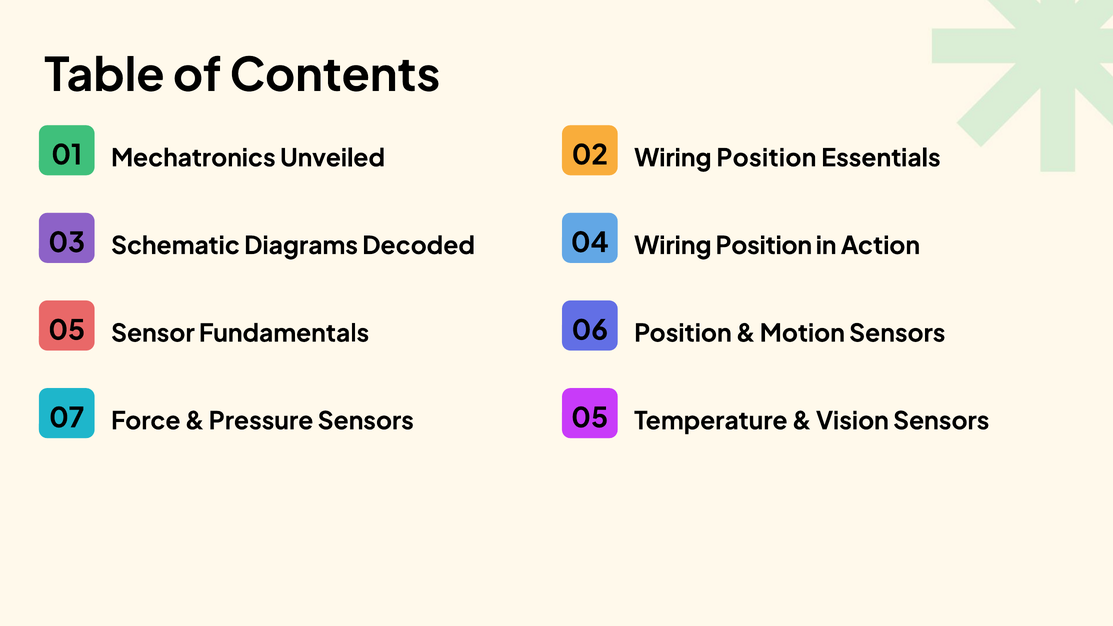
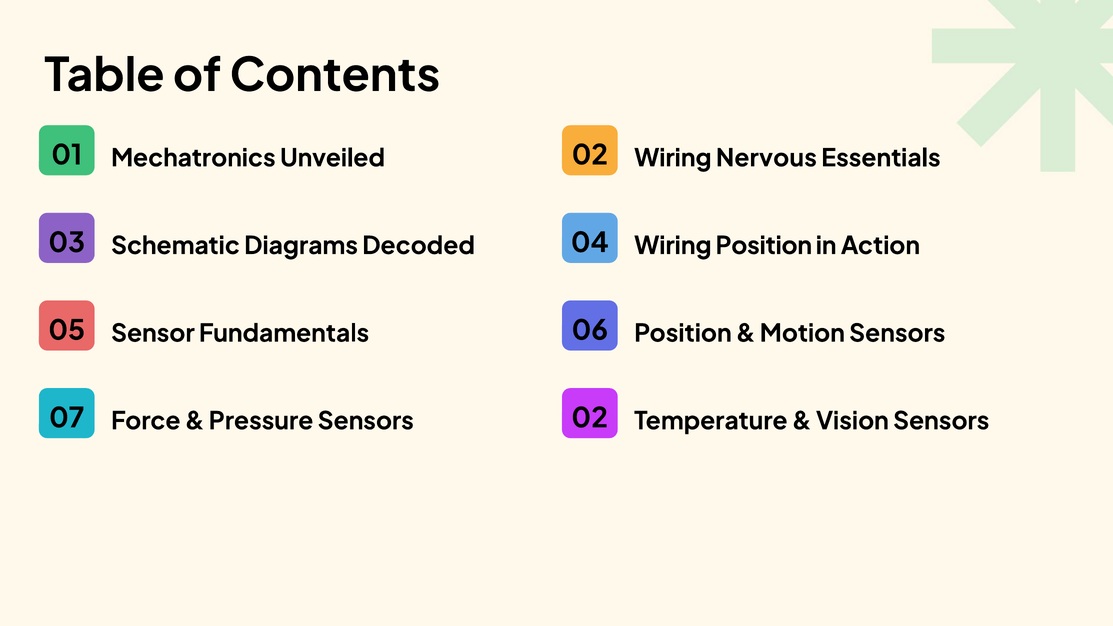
02 Wiring Position: Position -> Nervous
Sensors 05: 05 -> 02
